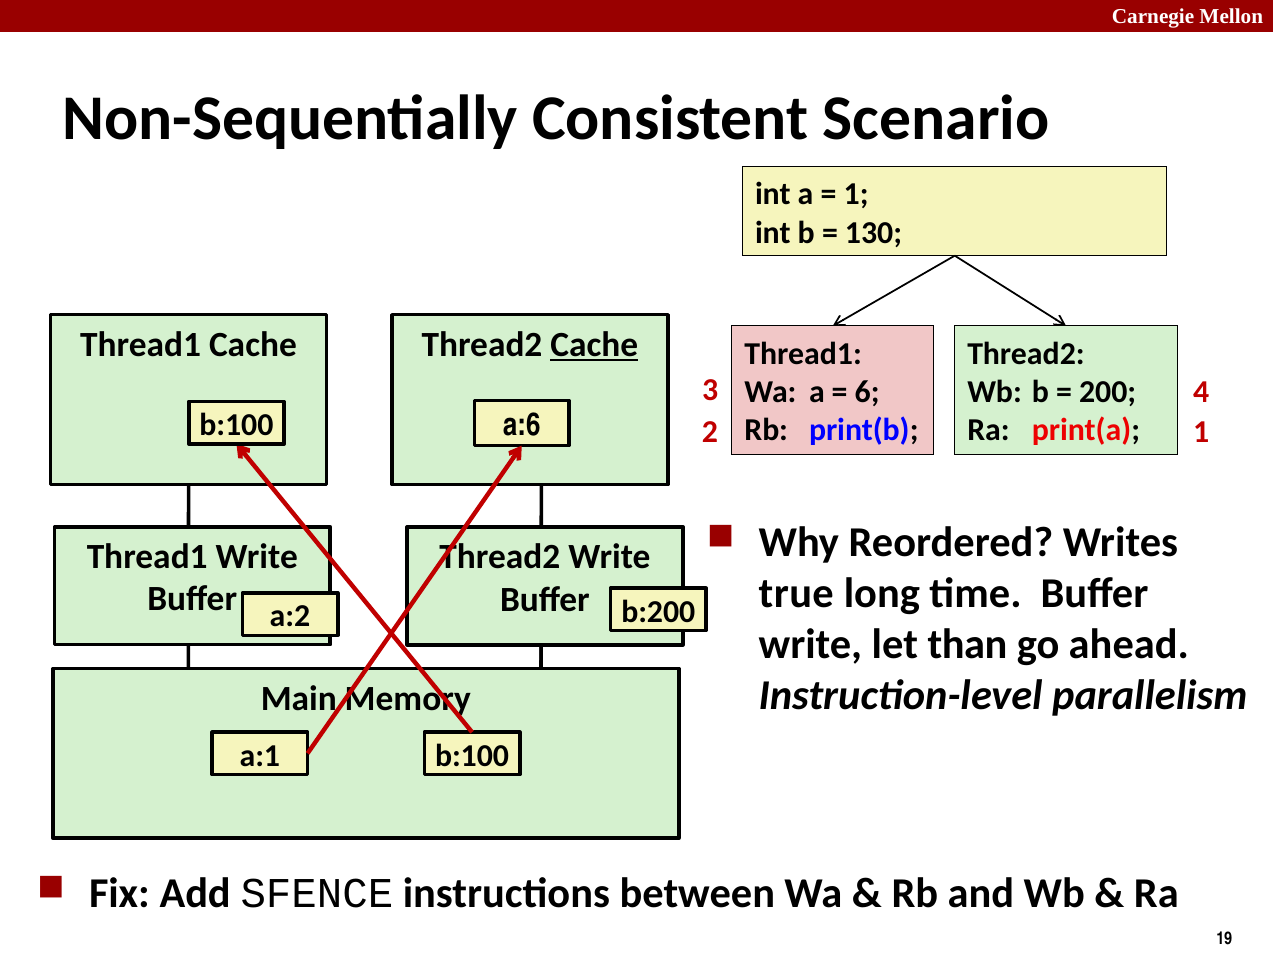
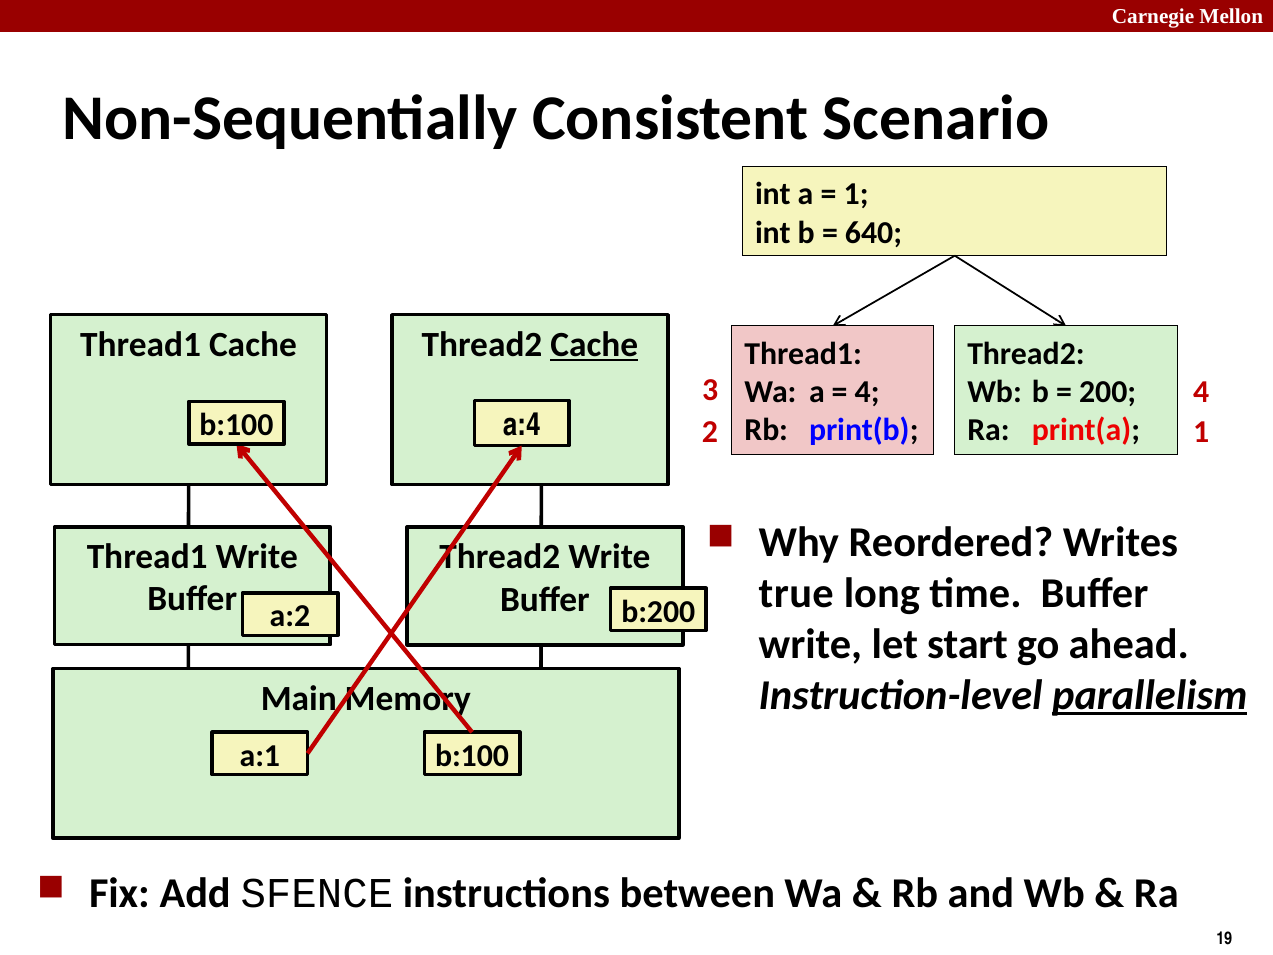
130: 130 -> 640
6 at (867, 392): 6 -> 4
a:6: a:6 -> a:4
than: than -> start
parallelism underline: none -> present
